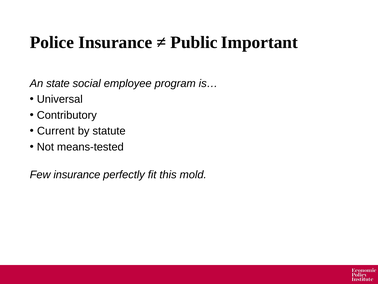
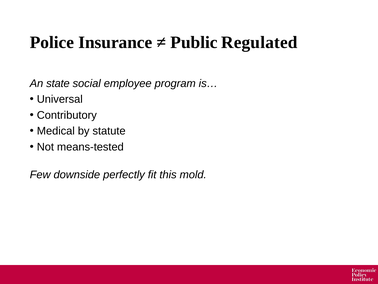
Important: Important -> Regulated
Current: Current -> Medical
Few insurance: insurance -> downside
